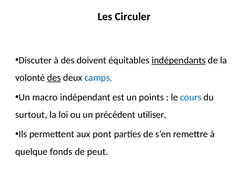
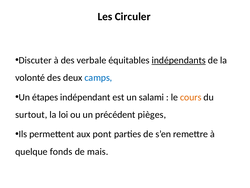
doivent: doivent -> verbale
des at (54, 78) underline: present -> none
macro: macro -> étapes
points: points -> salami
cours colour: blue -> orange
utiliser: utiliser -> pièges
peut: peut -> mais
